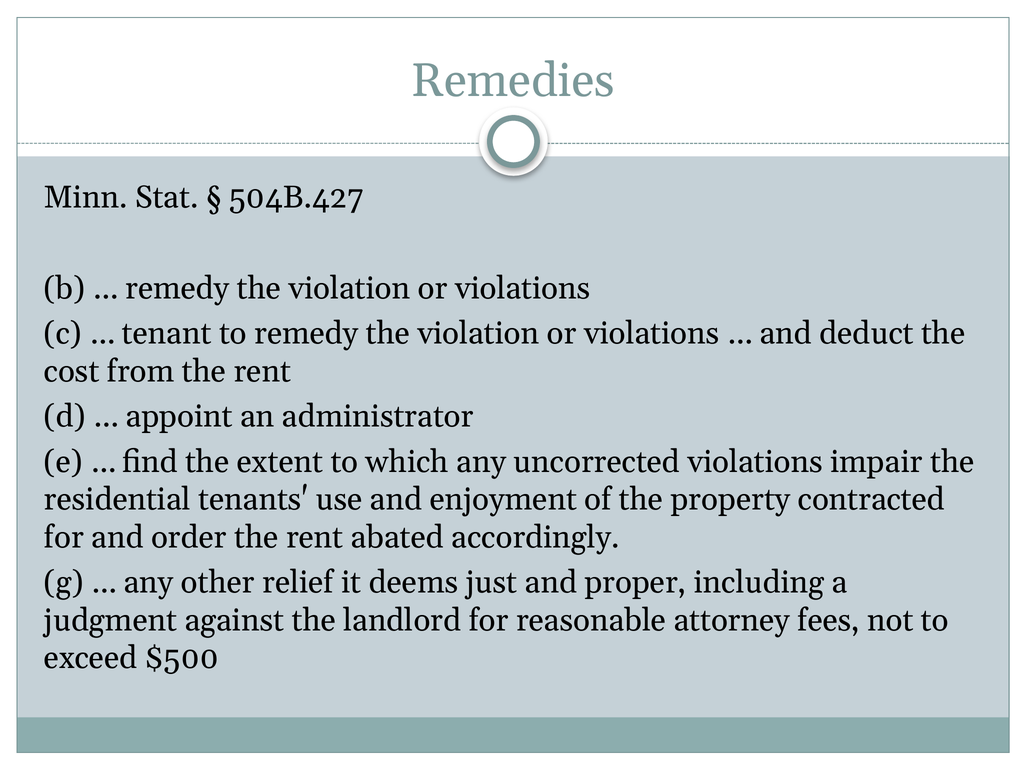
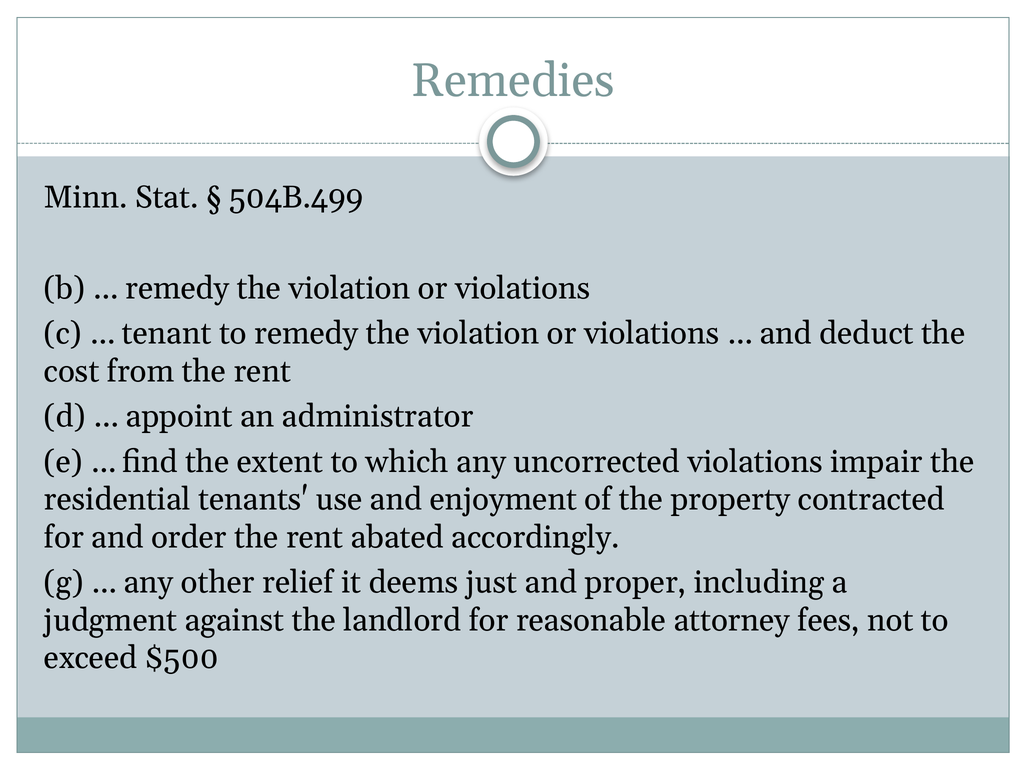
504B.427: 504B.427 -> 504B.499
